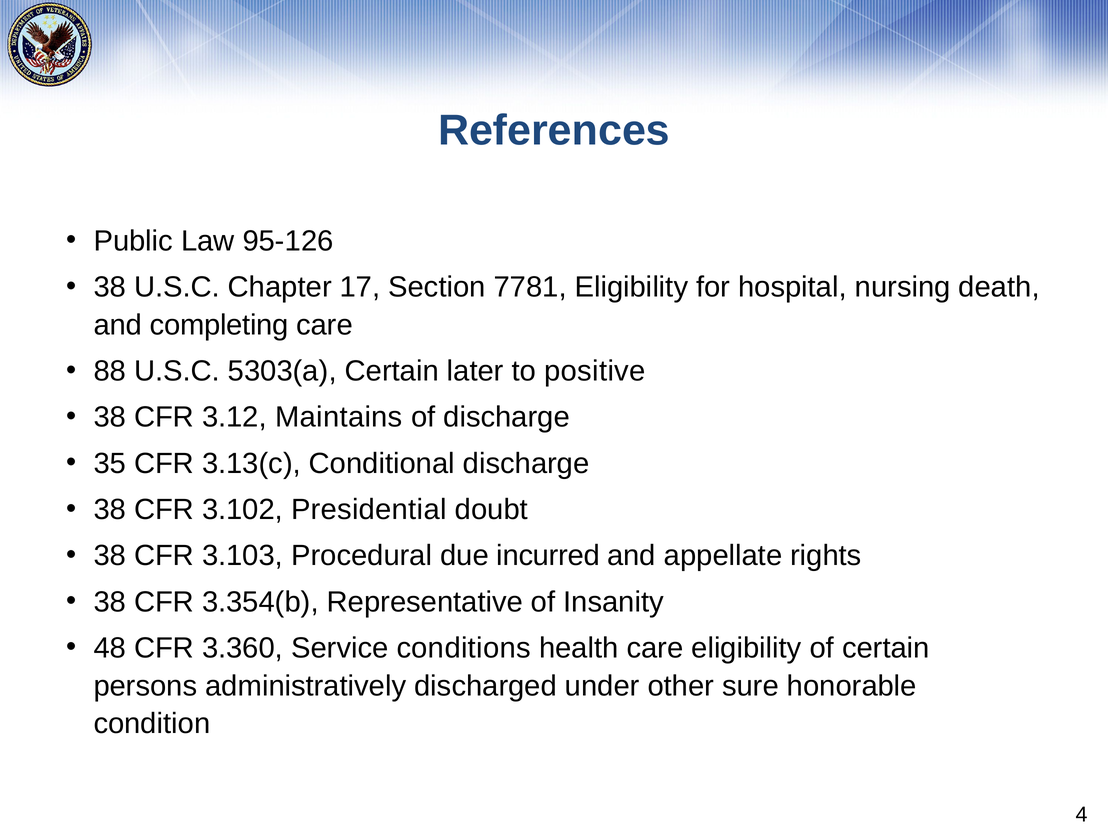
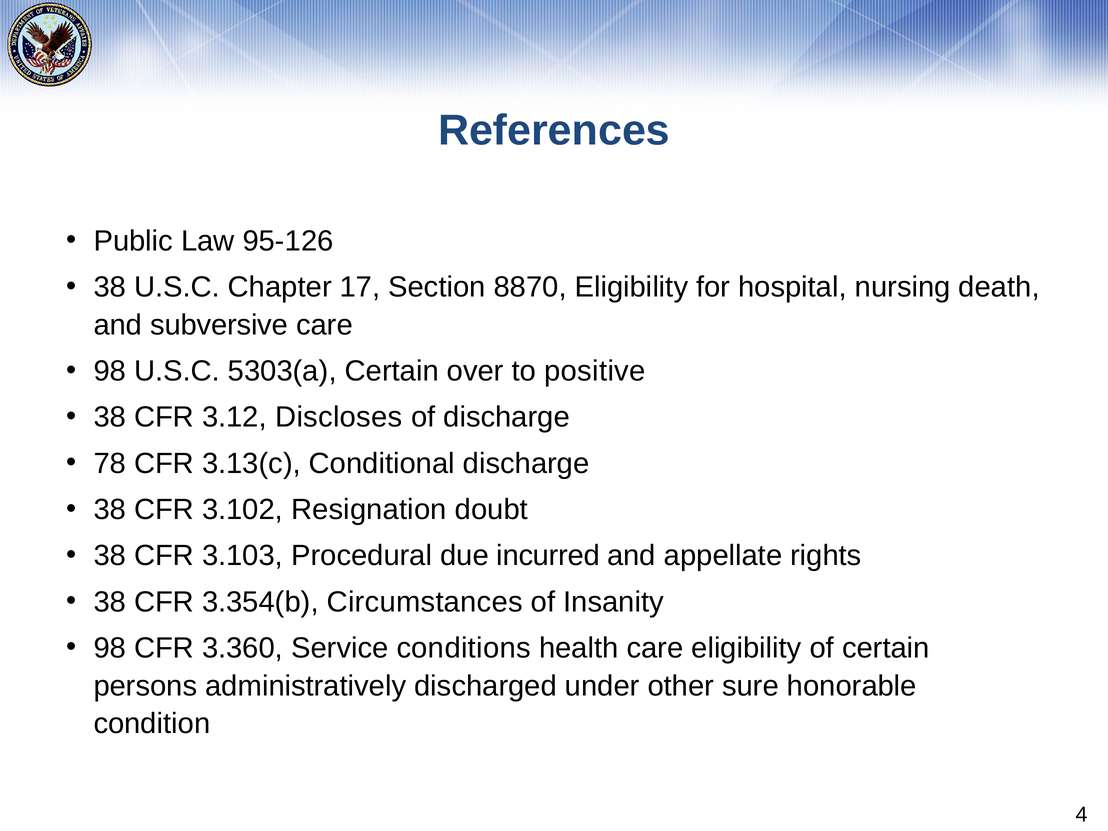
7781: 7781 -> 8870
completing: completing -> subversive
88 at (110, 371): 88 -> 98
later: later -> over
Maintains: Maintains -> Discloses
35: 35 -> 78
Presidential: Presidential -> Resignation
Representative: Representative -> Circumstances
48 at (110, 648): 48 -> 98
